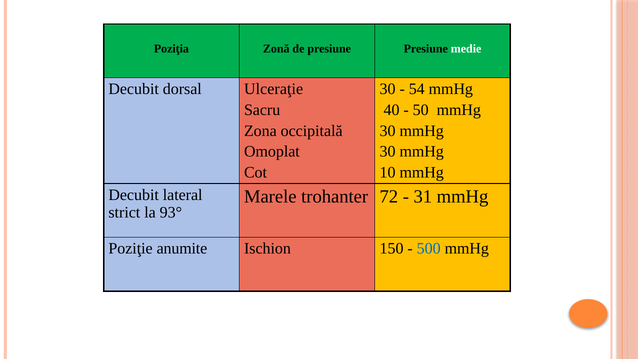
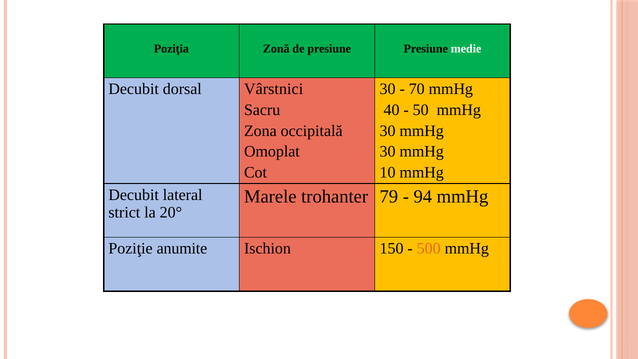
Ulceraţie: Ulceraţie -> Vârstnici
54: 54 -> 70
72: 72 -> 79
31: 31 -> 94
93°: 93° -> 20°
500 colour: blue -> orange
